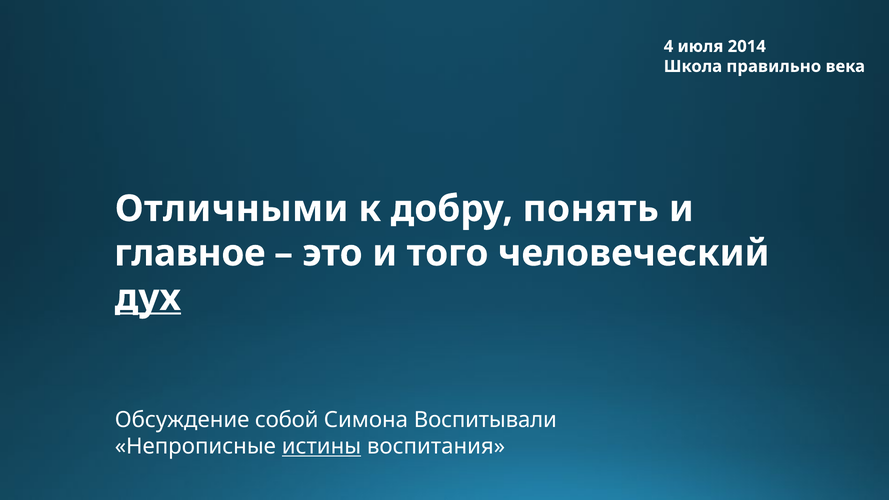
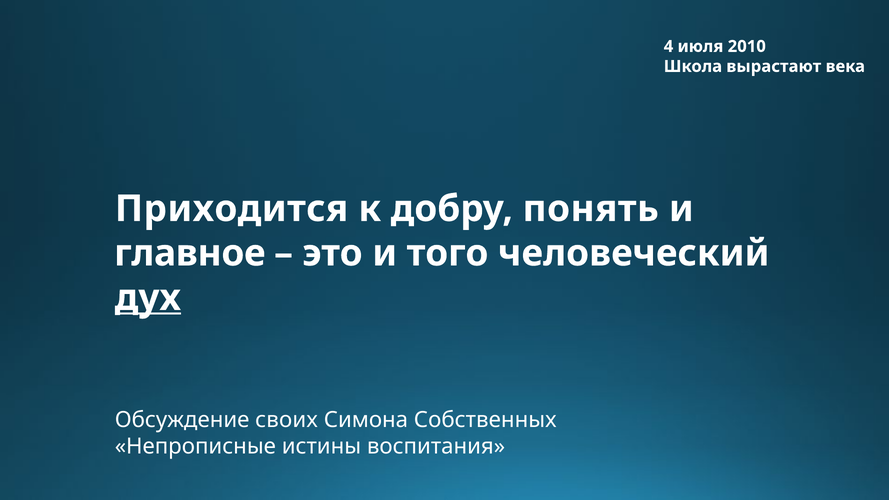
2014: 2014 -> 2010
правильно: правильно -> вырастают
Отличными: Отличными -> Приходится
собой: собой -> своих
Воспитывали: Воспитывали -> Собственных
истины underline: present -> none
